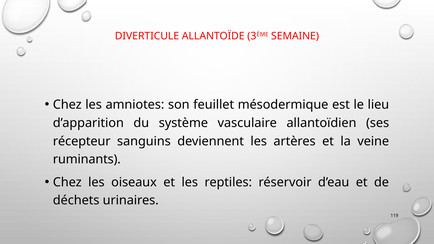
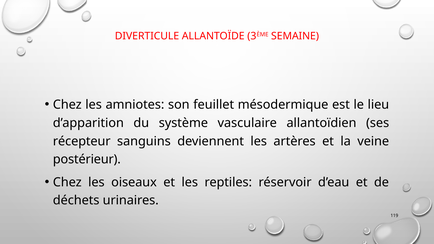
ruminants: ruminants -> postérieur
